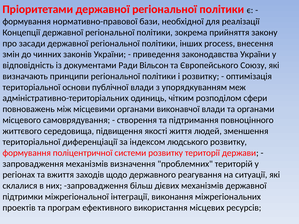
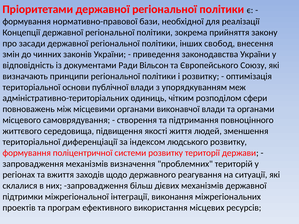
process: process -> свобод
